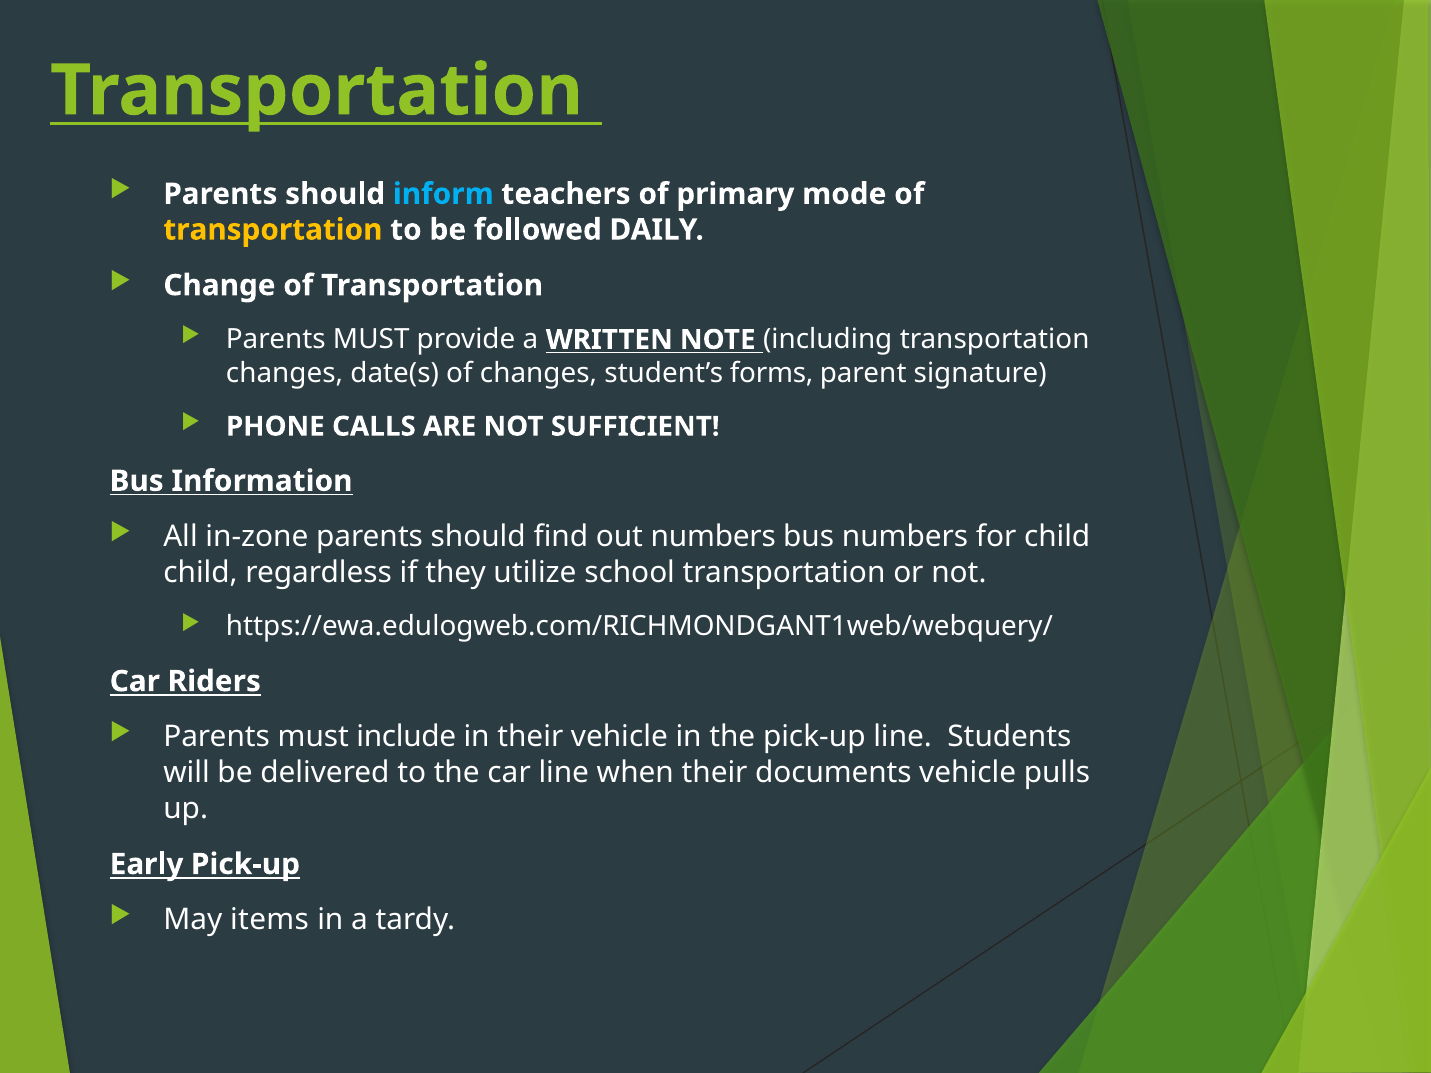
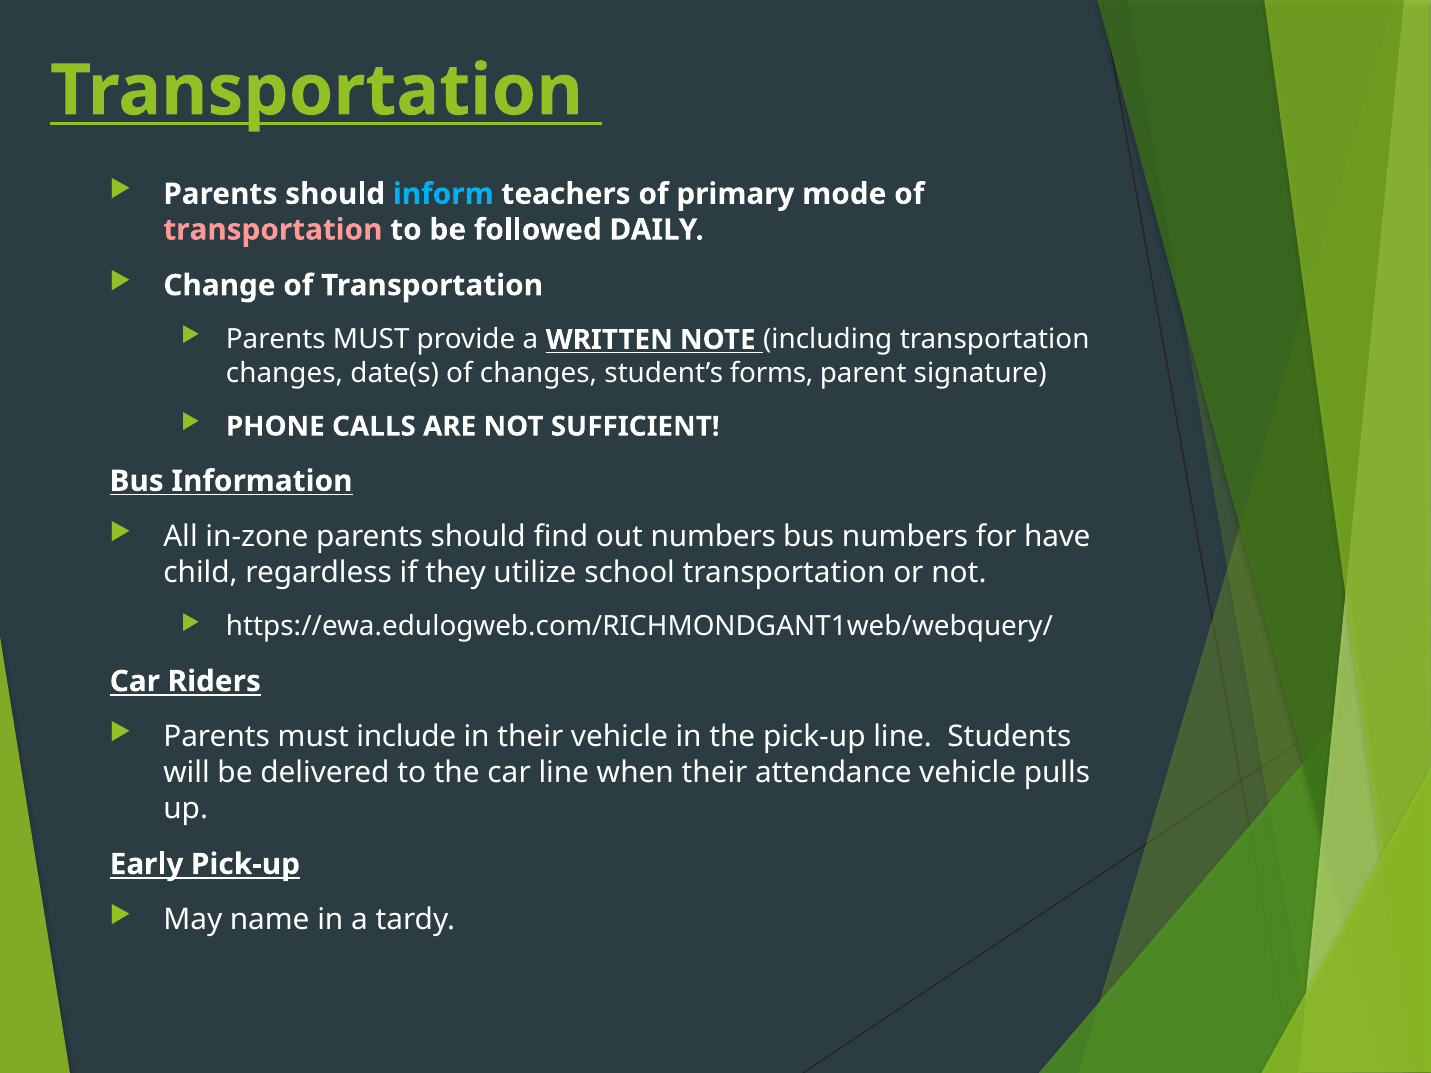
transportation at (273, 230) colour: yellow -> pink
for child: child -> have
documents: documents -> attendance
items: items -> name
